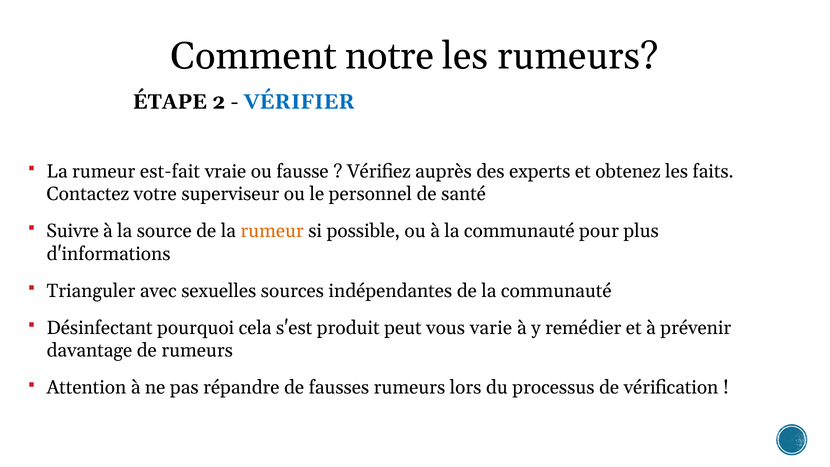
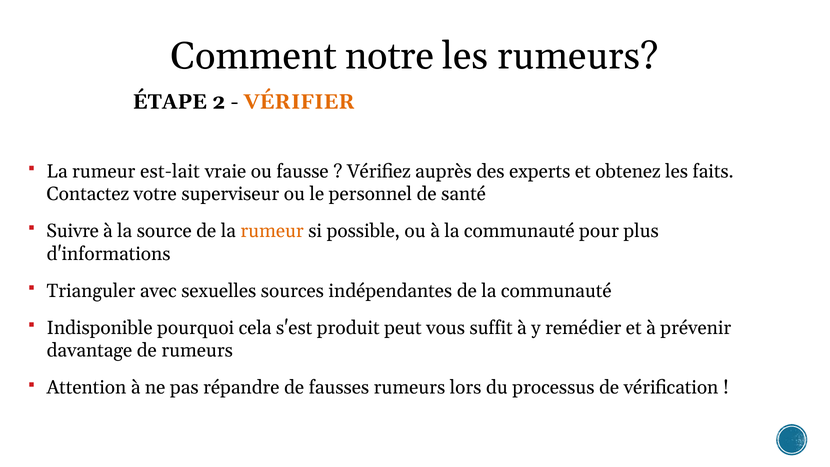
VÉRIFIER colour: blue -> orange
est-fait: est-fait -> est-lait
Désinfectant: Désinfectant -> Indisponible
varie: varie -> suffit
